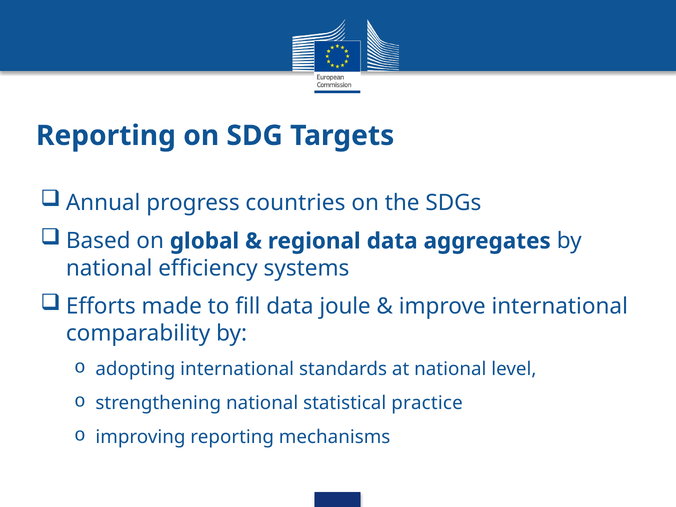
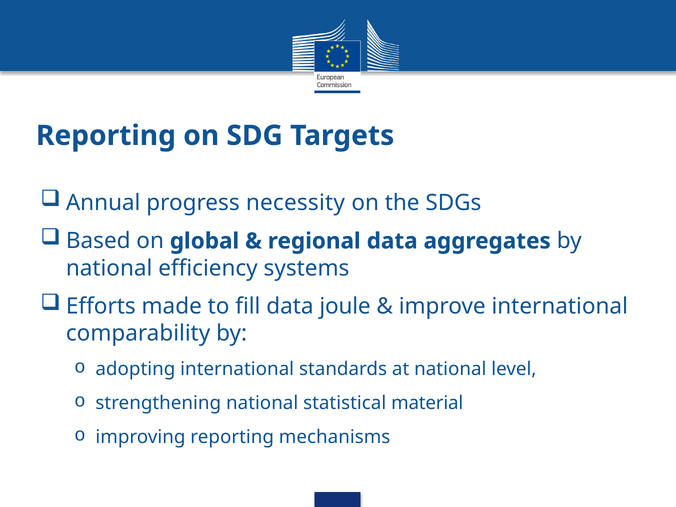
countries: countries -> necessity
practice: practice -> material
